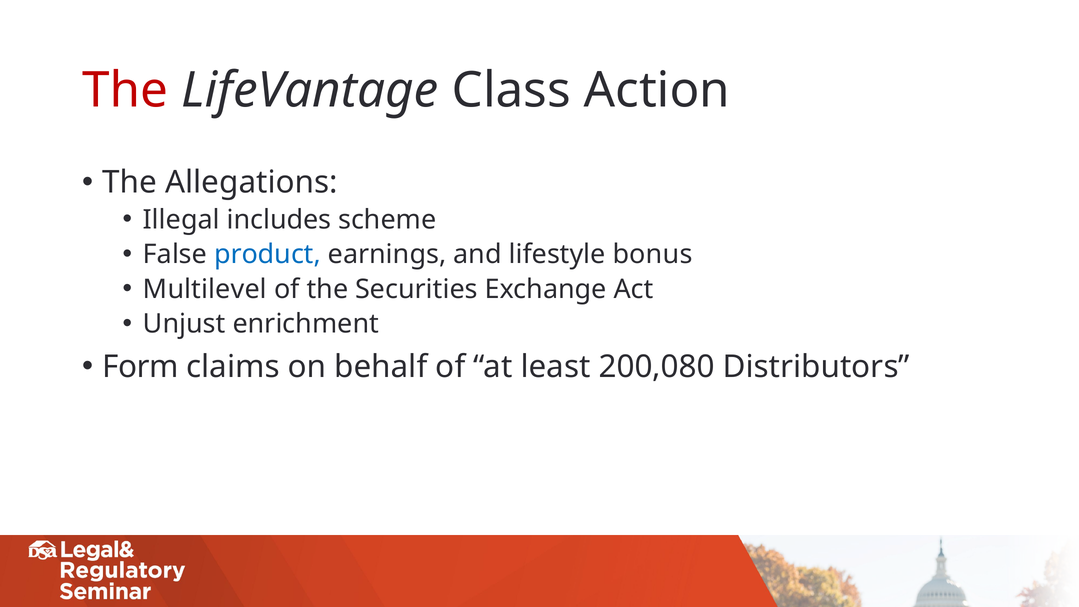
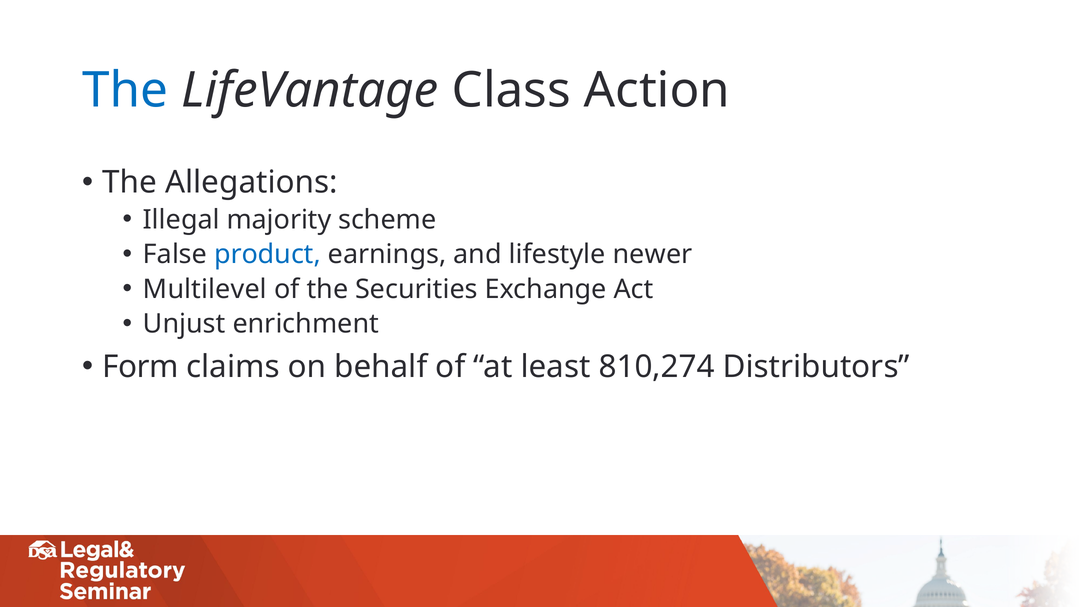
The at (125, 91) colour: red -> blue
includes: includes -> majority
bonus: bonus -> newer
200,080: 200,080 -> 810,274
